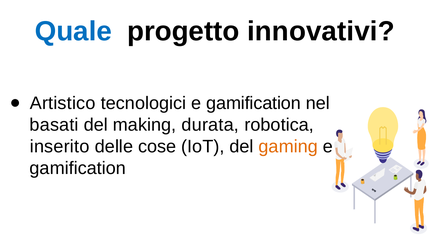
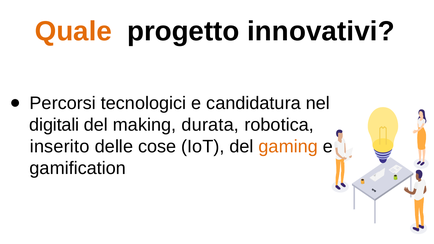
Quale colour: blue -> orange
Artistico: Artistico -> Percorsi
tecnologici e gamification: gamification -> candidatura
basati: basati -> digitali
